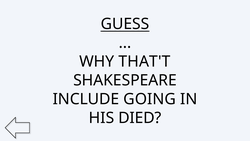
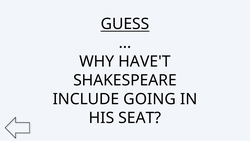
THAT'T: THAT'T -> HAVE'T
DIED: DIED -> SEAT
